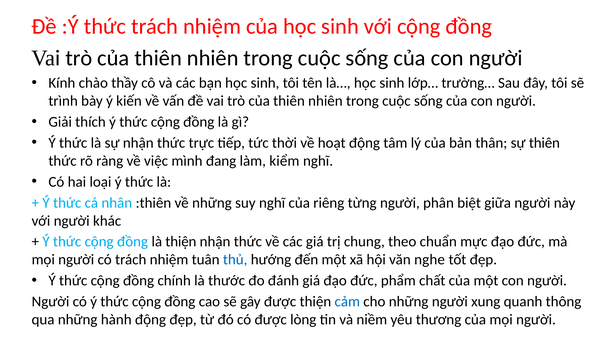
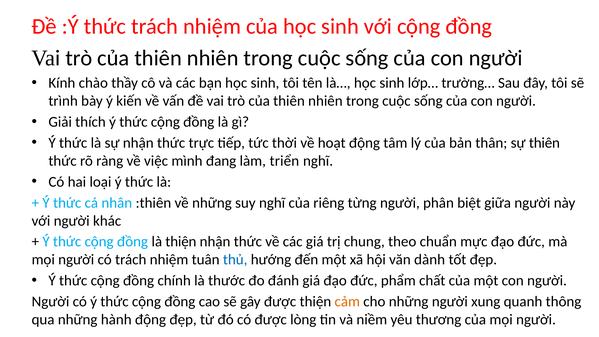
kiểm: kiểm -> triển
nghe: nghe -> dành
cảm colour: blue -> orange
